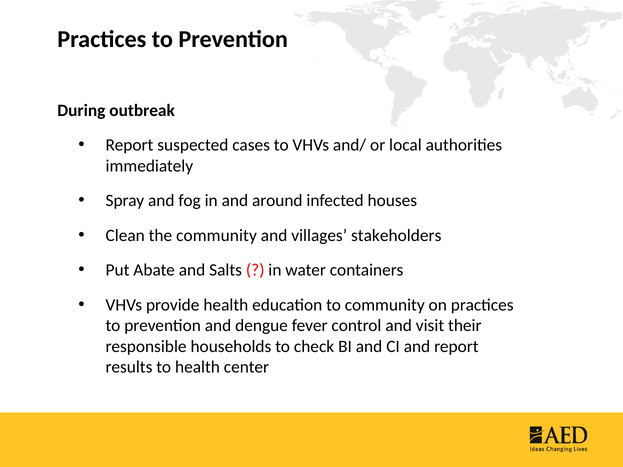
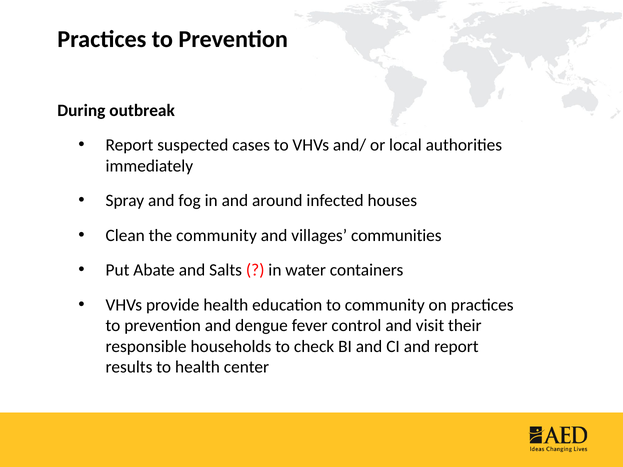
stakeholders: stakeholders -> communities
